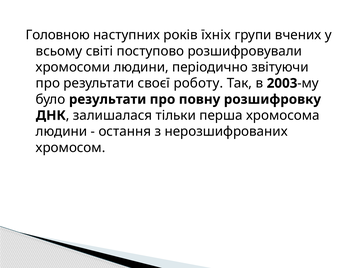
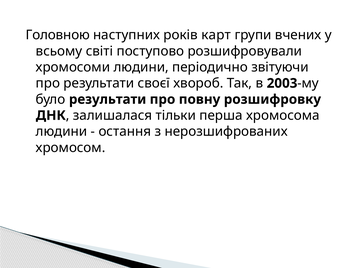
їхніх: їхніх -> карт
роботу: роботу -> хвороб
